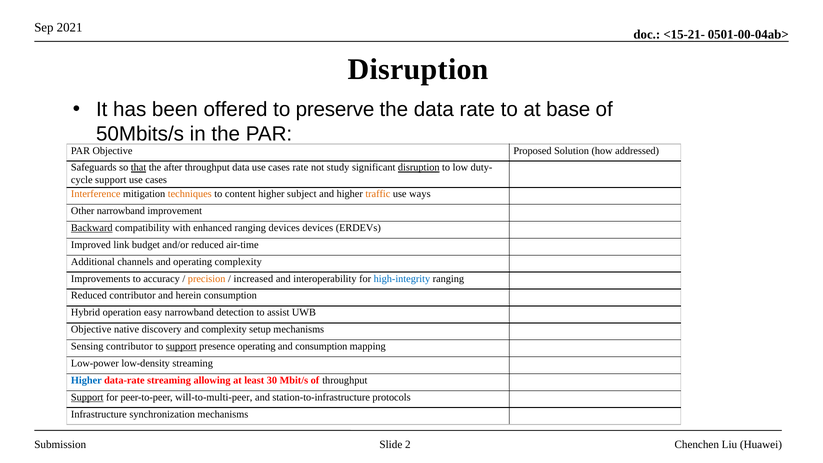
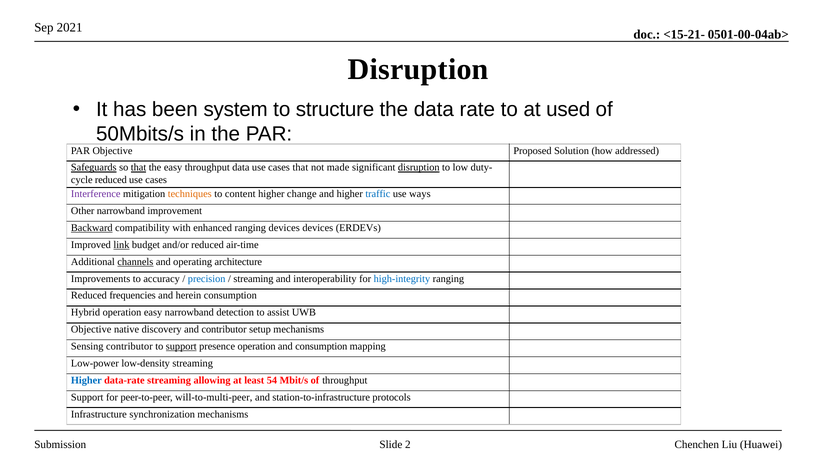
offered: offered -> system
preserve: preserve -> structure
base: base -> used
Safeguards underline: none -> present
the after: after -> easy
cases rate: rate -> that
study: study -> made
support at (111, 180): support -> reduced
Interference colour: orange -> purple
subject: subject -> change
traffic colour: orange -> blue
link underline: none -> present
channels underline: none -> present
operating complexity: complexity -> architecture
precision colour: orange -> blue
increased at (253, 279): increased -> streaming
Reduced contributor: contributor -> frequencies
and complexity: complexity -> contributor
presence operating: operating -> operation
30: 30 -> 54
Support at (87, 397) underline: present -> none
